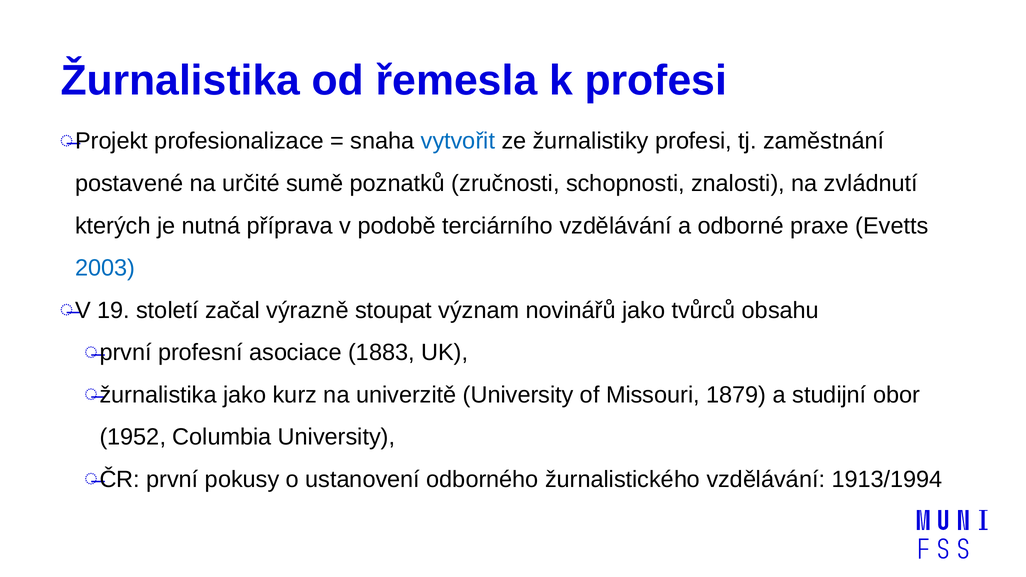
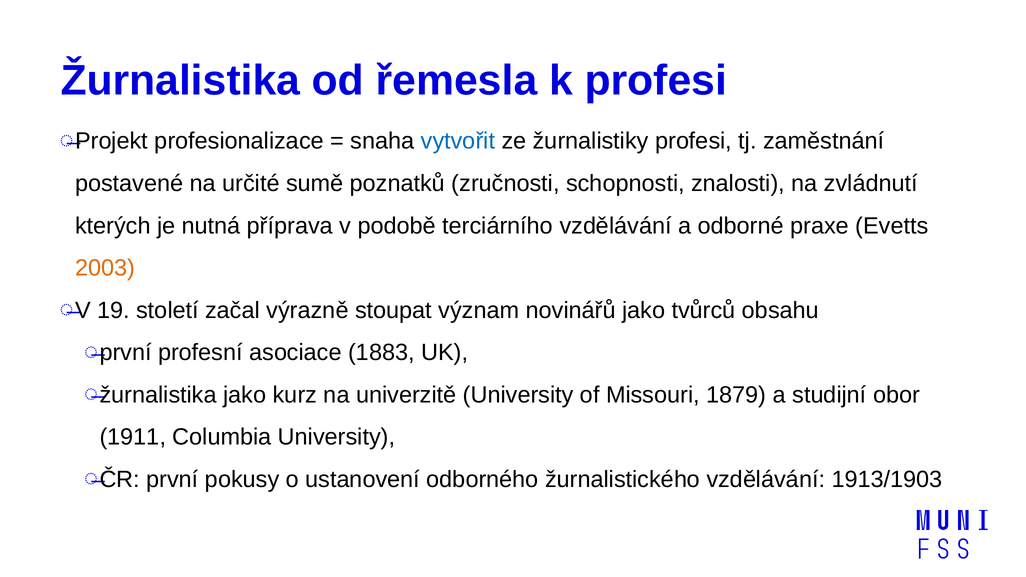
2003 colour: blue -> orange
1952: 1952 -> 1911
1913/1994: 1913/1994 -> 1913/1903
